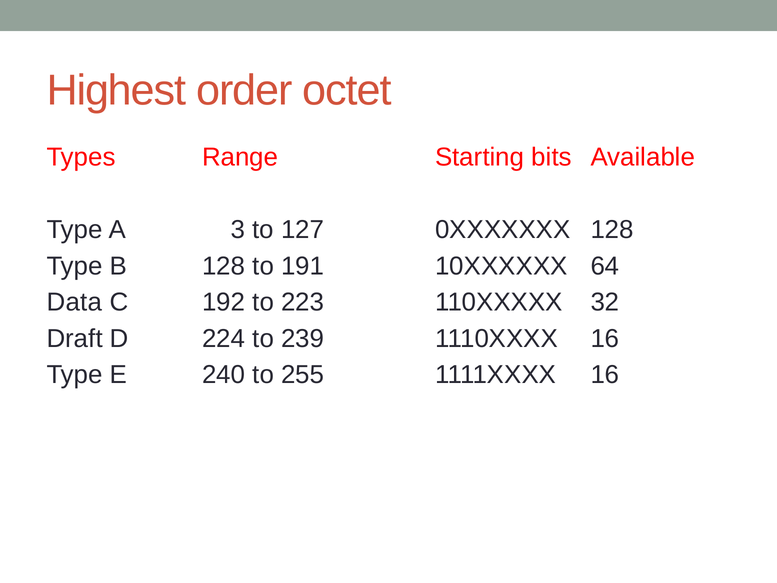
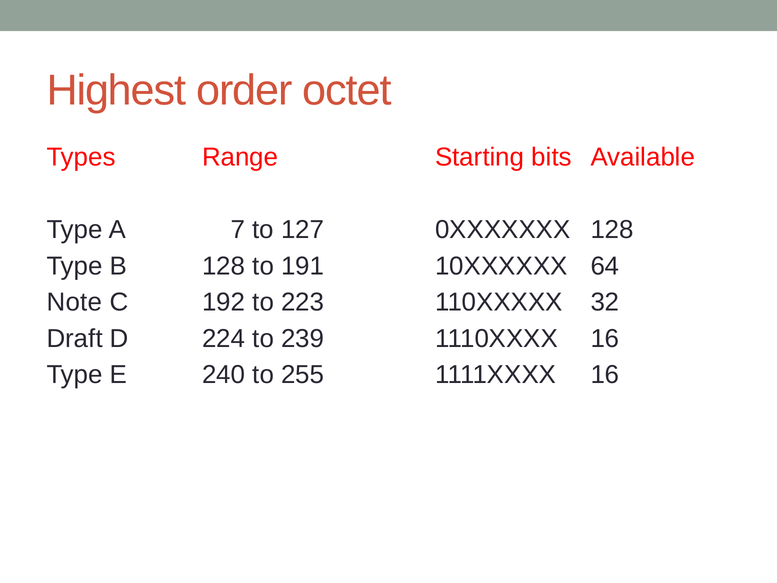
3: 3 -> 7
Data: Data -> Note
